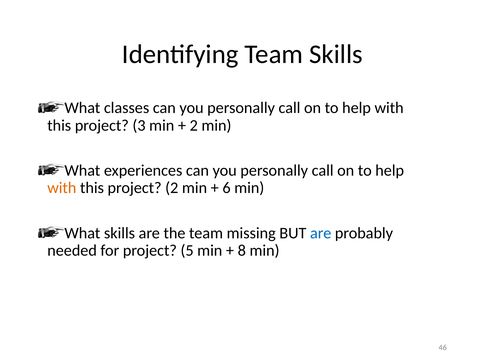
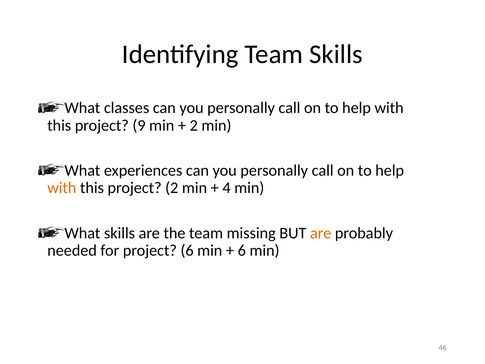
3: 3 -> 9
6: 6 -> 4
are at (321, 233) colour: blue -> orange
project 5: 5 -> 6
8 at (242, 250): 8 -> 6
